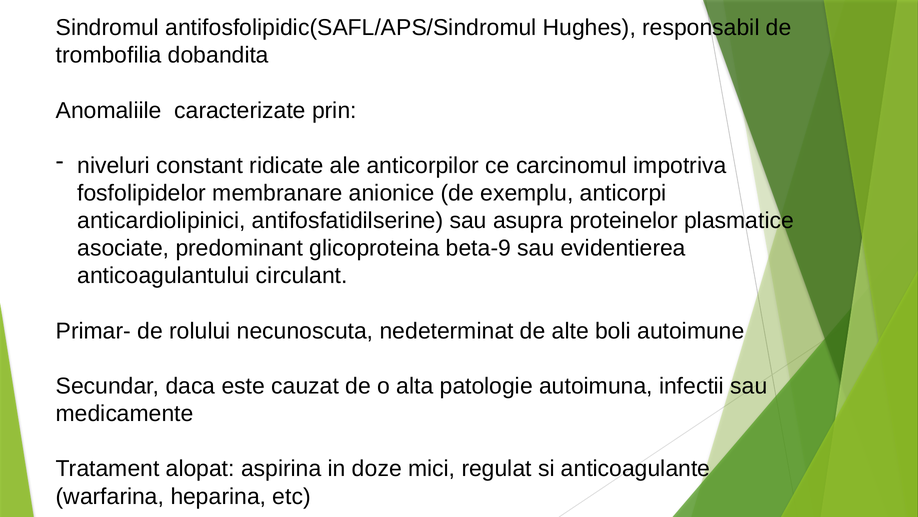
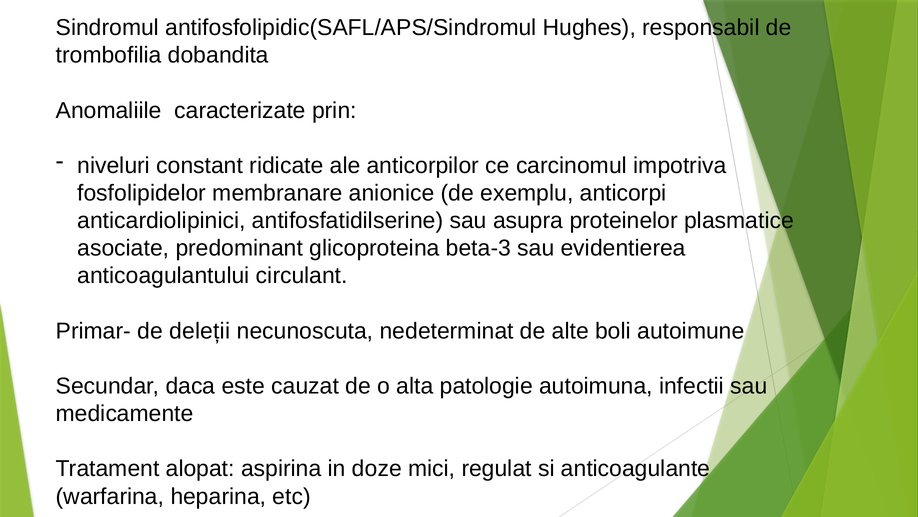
beta-9: beta-9 -> beta-3
rolului: rolului -> deleții
